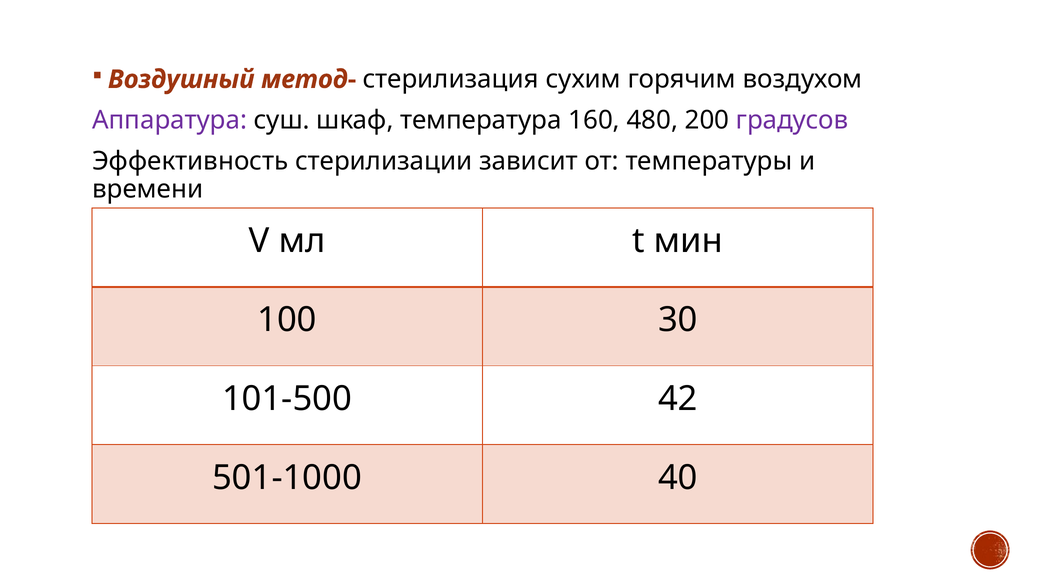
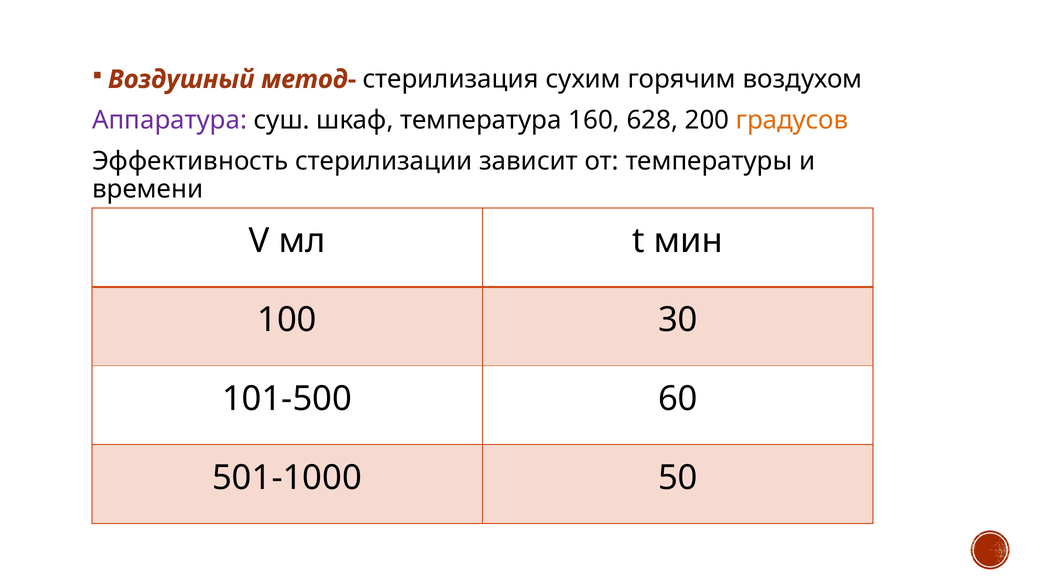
480: 480 -> 628
градусов colour: purple -> orange
42: 42 -> 60
40: 40 -> 50
